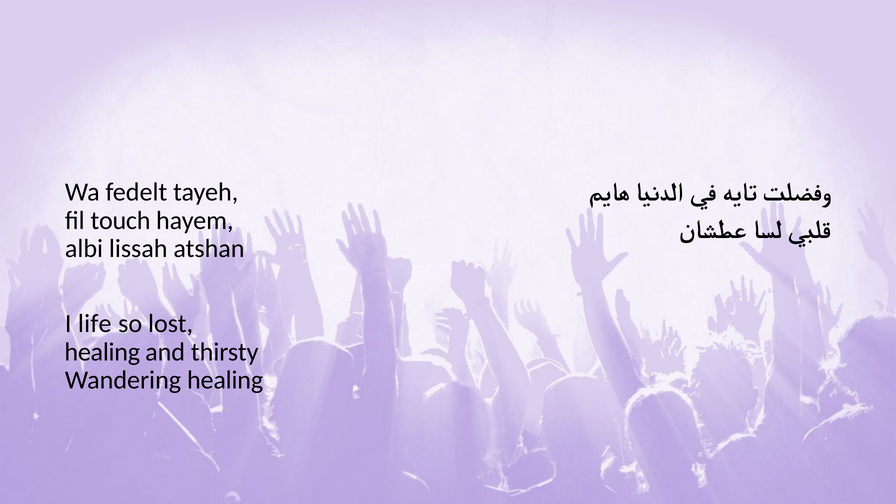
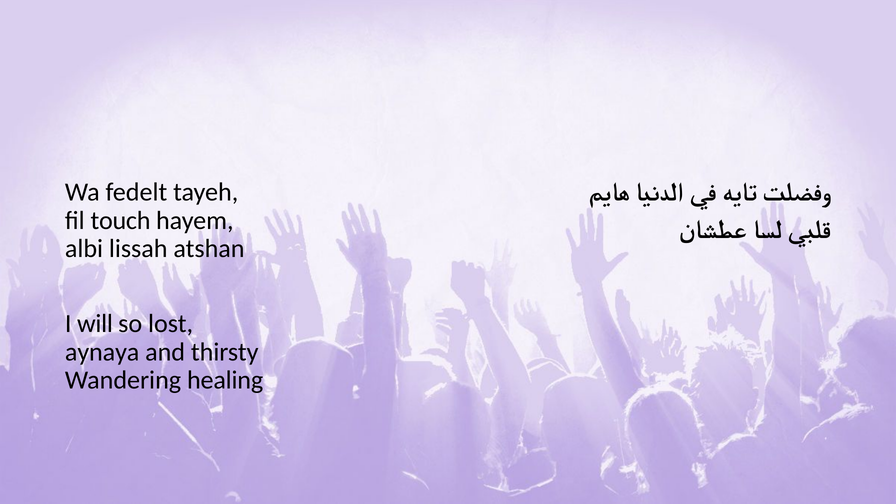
life: life -> will
healing at (102, 352): healing -> aynaya
